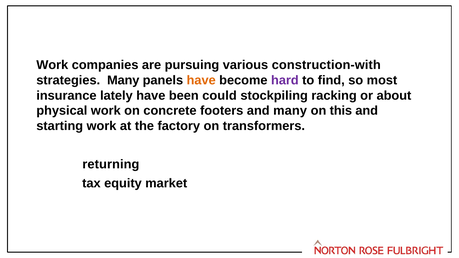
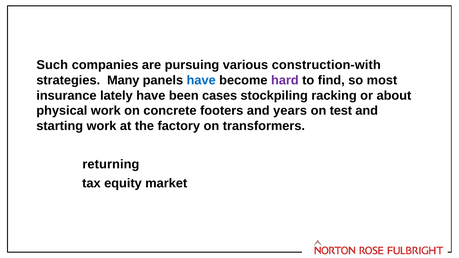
Work at (52, 65): Work -> Such
have at (201, 80) colour: orange -> blue
could: could -> cases
and many: many -> years
this: this -> test
